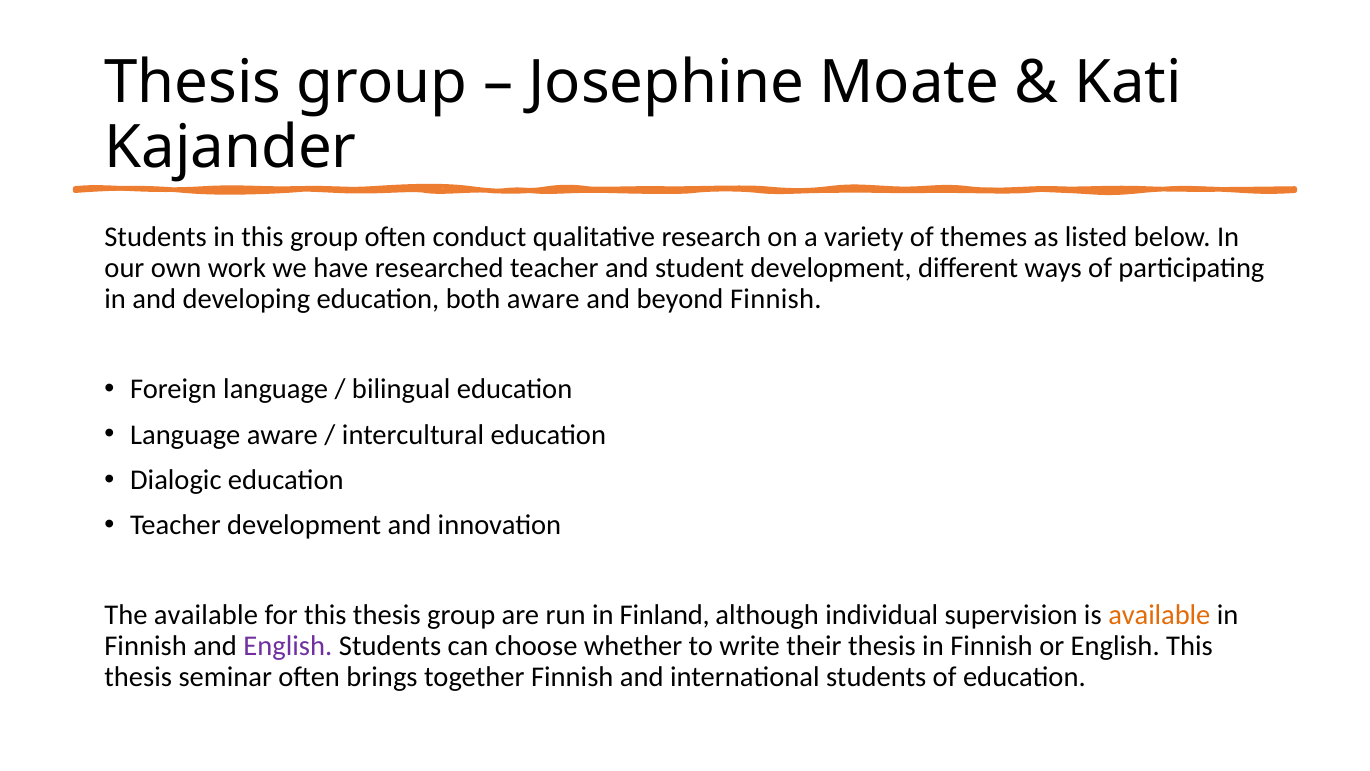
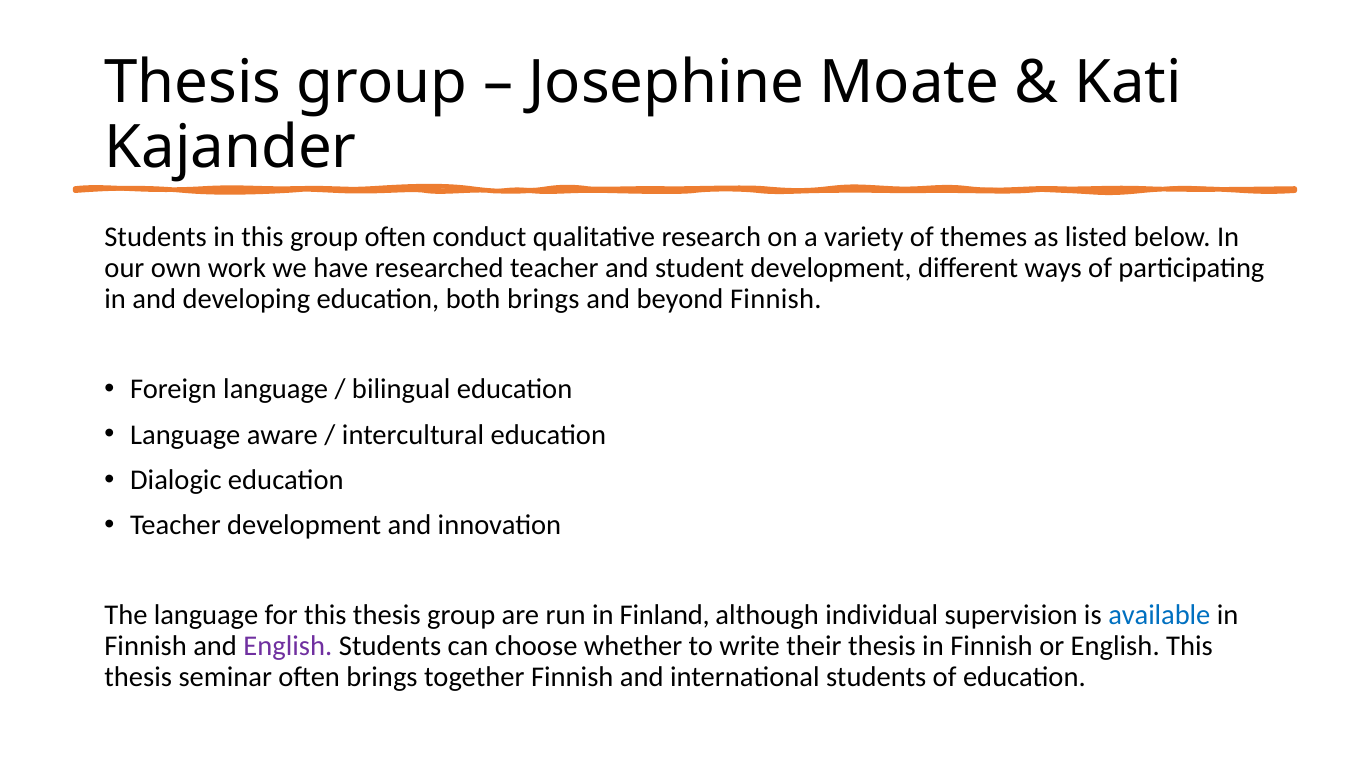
both aware: aware -> brings
The available: available -> language
available at (1159, 615) colour: orange -> blue
